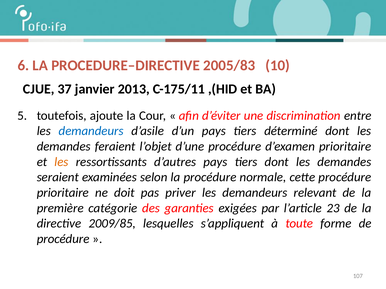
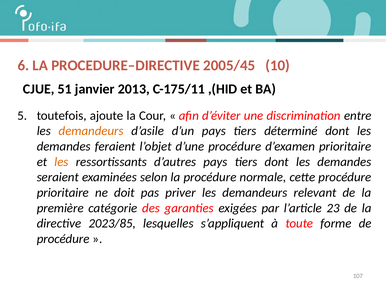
2005/83: 2005/83 -> 2005/45
37: 37 -> 51
demandeurs at (91, 131) colour: blue -> orange
2009/85: 2009/85 -> 2023/85
